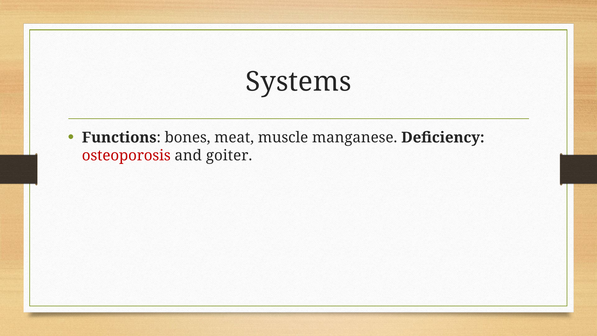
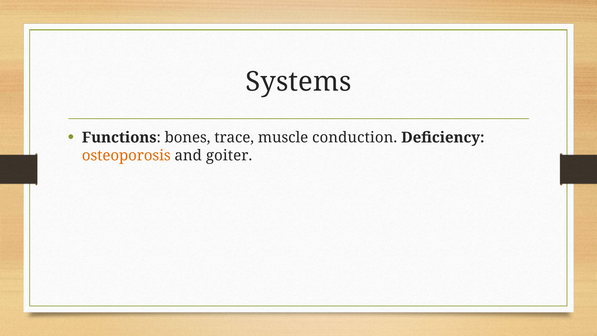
meat: meat -> trace
manganese: manganese -> conduction
osteoporosis colour: red -> orange
